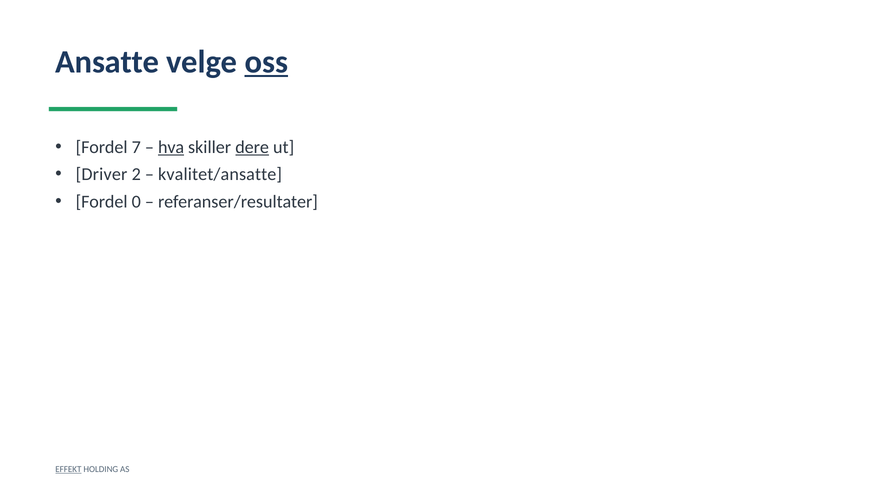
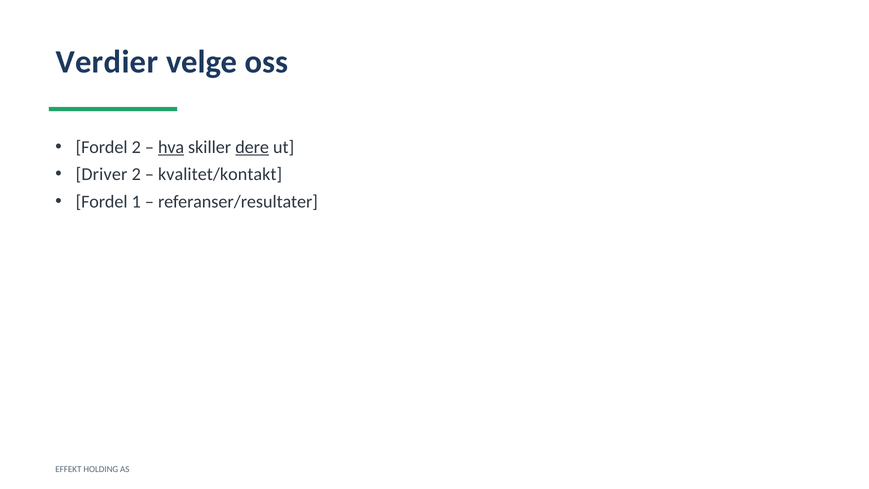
Ansatte: Ansatte -> Verdier
oss underline: present -> none
Fordel 7: 7 -> 2
kvalitet/ansatte: kvalitet/ansatte -> kvalitet/kontakt
0: 0 -> 1
EFFEKT underline: present -> none
